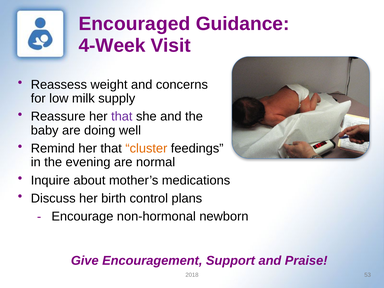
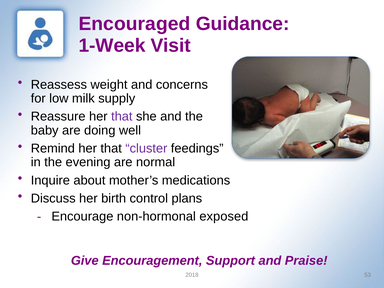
4-Week: 4-Week -> 1-Week
cluster colour: orange -> purple
newborn: newborn -> exposed
